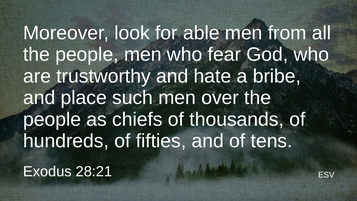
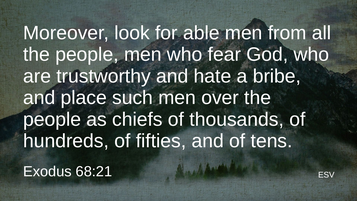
28:21: 28:21 -> 68:21
